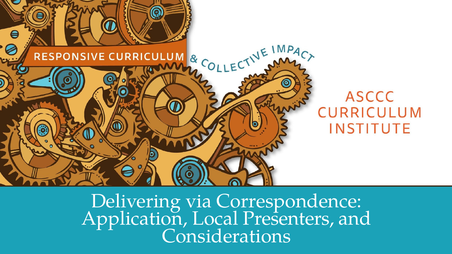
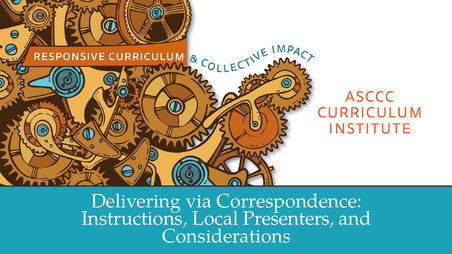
Application: Application -> Instructions
